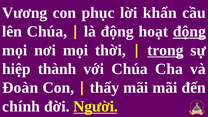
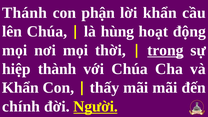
Vương: Vương -> Thánh
phục: phục -> phận
là động: động -> hùng
động at (189, 32) underline: present -> none
Đoàn at (20, 88): Đoàn -> Khẩn
